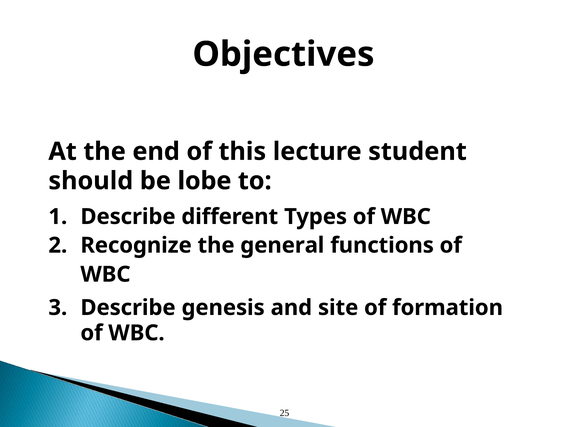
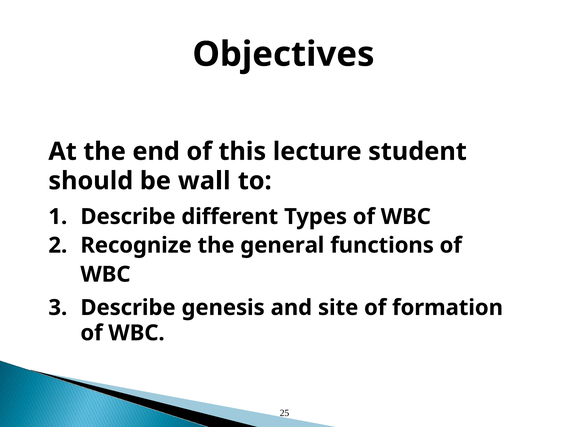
lobe: lobe -> wall
